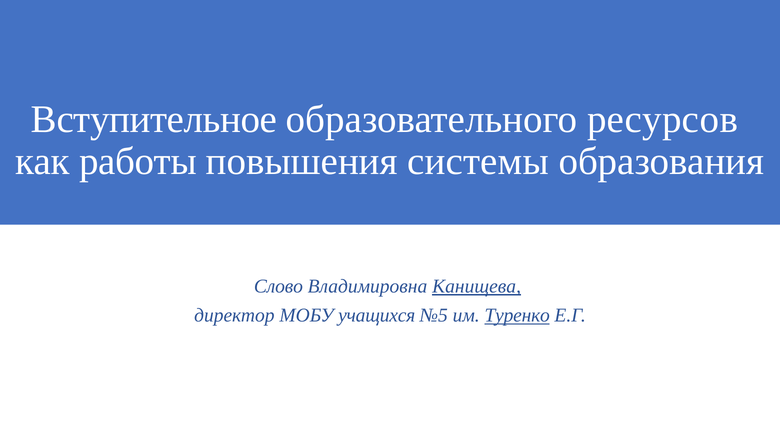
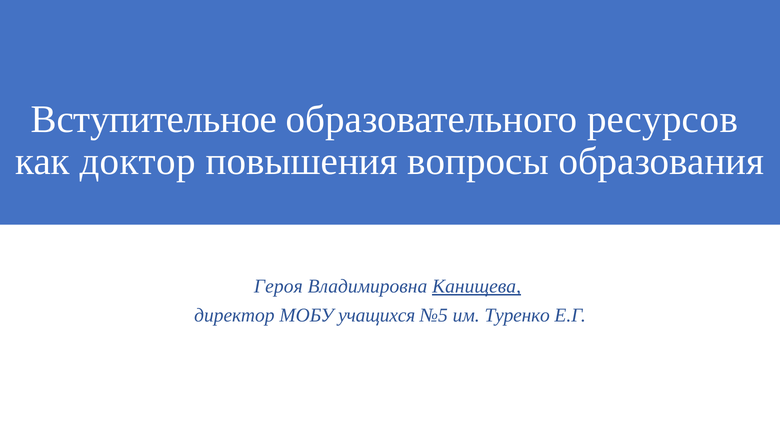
работы: работы -> доктор
системы: системы -> вопросы
Слово: Слово -> Героя
Туренко underline: present -> none
